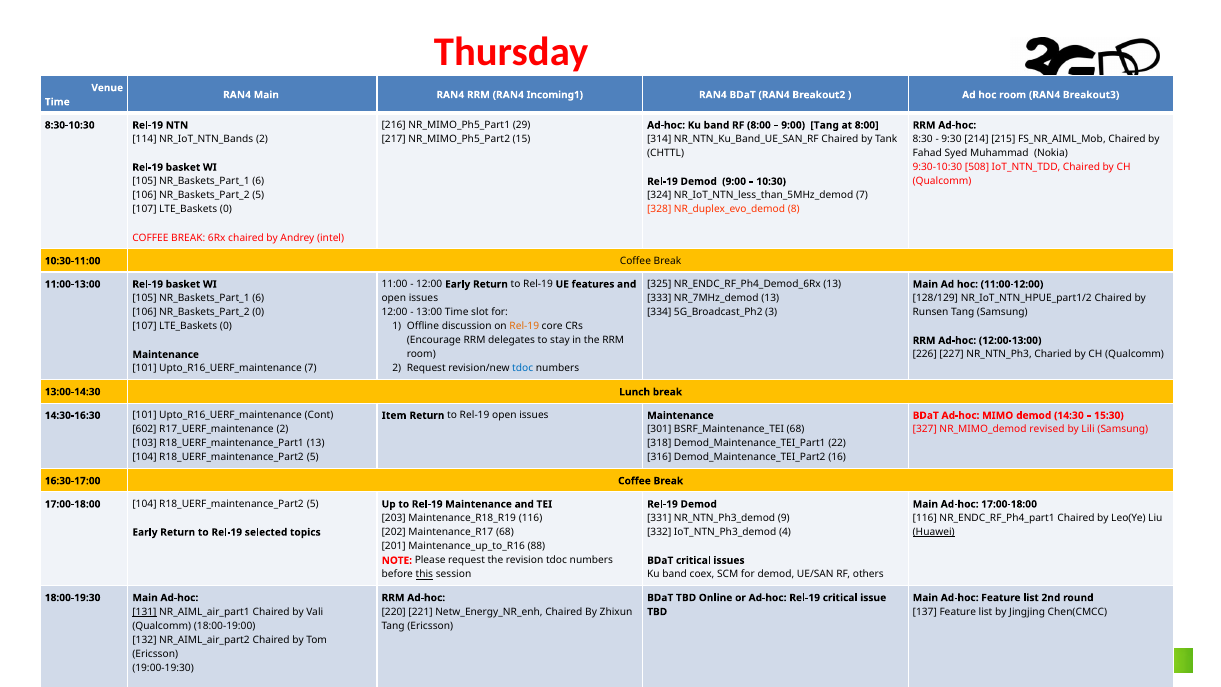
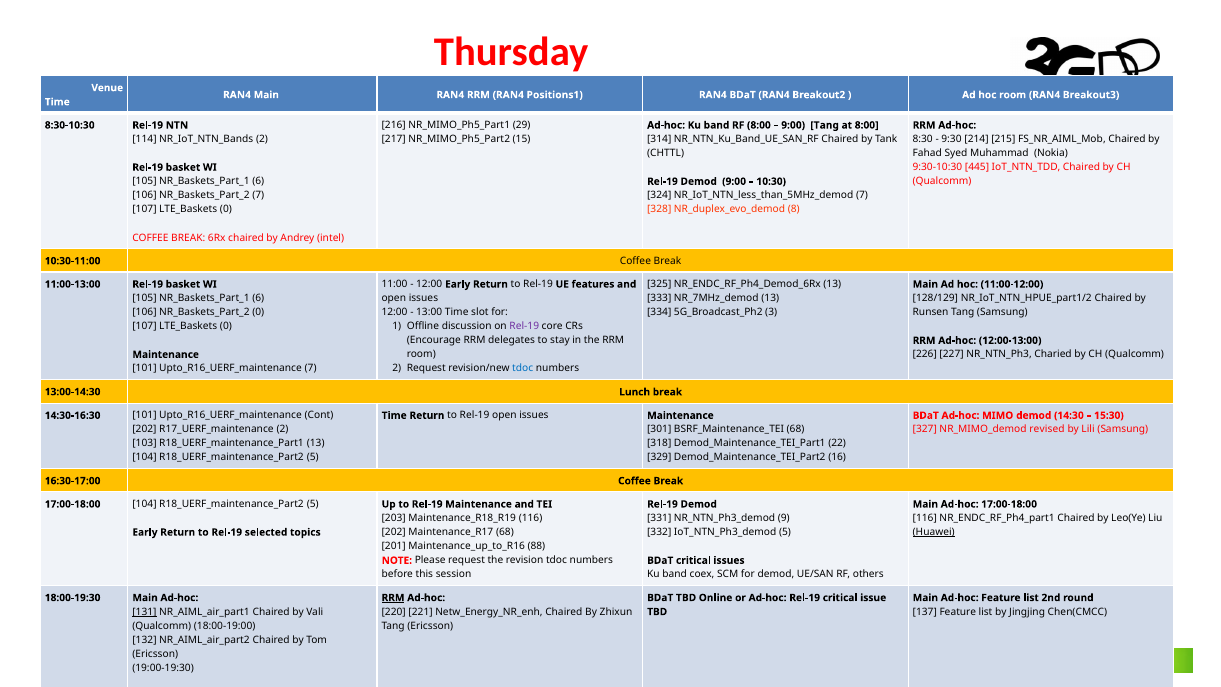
Incoming1: Incoming1 -> Positions1
508: 508 -> 445
5 at (258, 195): 5 -> 7
Rel-19 at (524, 326) colour: orange -> purple
Item at (394, 415): Item -> Time
602 at (144, 429): 602 -> 202
316: 316 -> 329
4 at (785, 532): 4 -> 5
this underline: present -> none
RRM at (393, 598) underline: none -> present
